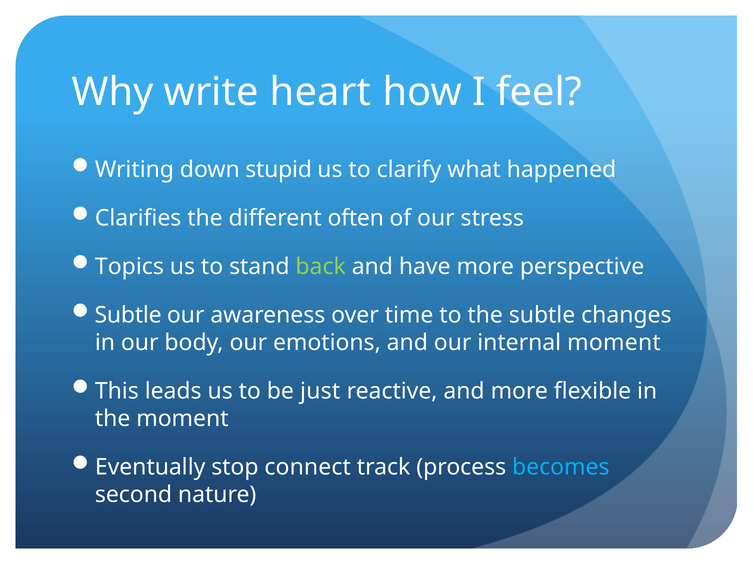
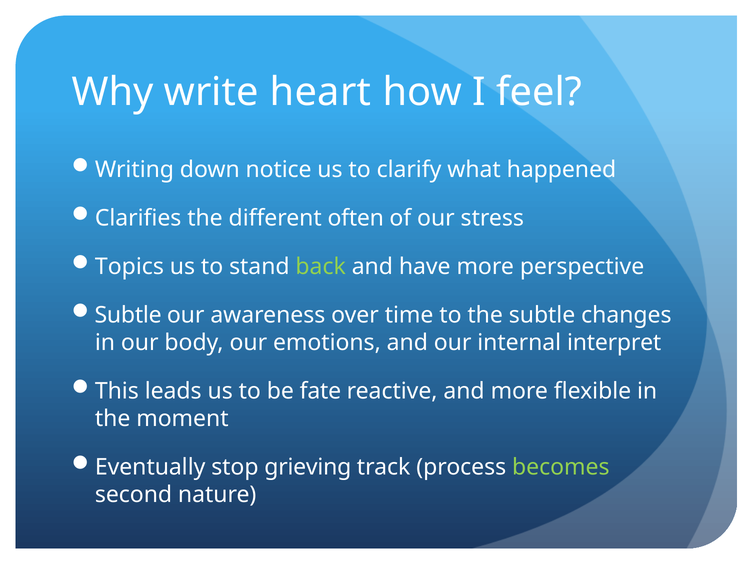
stupid: stupid -> notice
internal moment: moment -> interpret
just: just -> fate
connect: connect -> grieving
becomes colour: light blue -> light green
